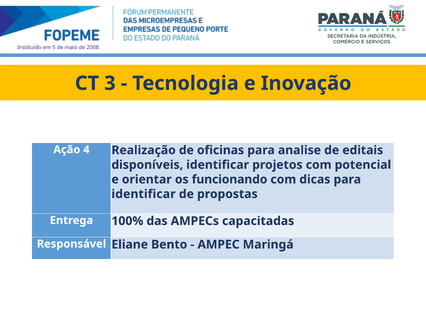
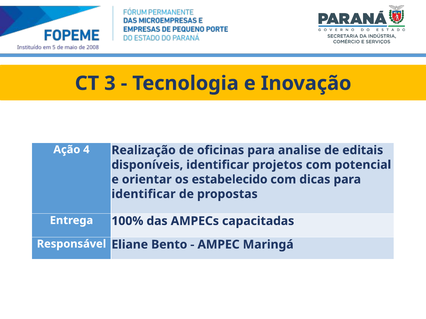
funcionando: funcionando -> estabelecido
